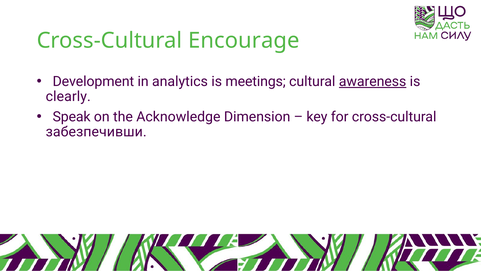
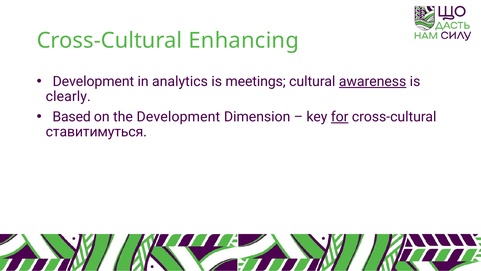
Encourage: Encourage -> Enhancing
Speak: Speak -> Based
the Acknowledge: Acknowledge -> Development
for underline: none -> present
забезпечивши: забезпечивши -> ставитимуться
